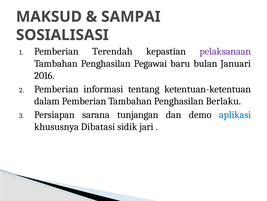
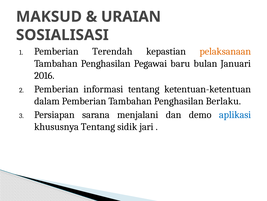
SAMPAI: SAMPAI -> URAIAN
pelaksanaan colour: purple -> orange
tunjangan: tunjangan -> menjalani
khususnya Dibatasi: Dibatasi -> Tentang
